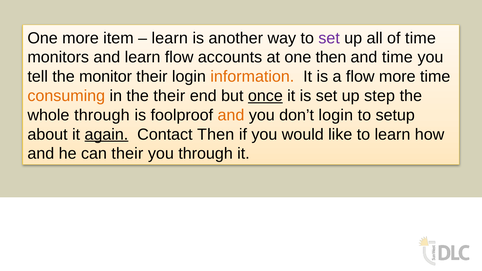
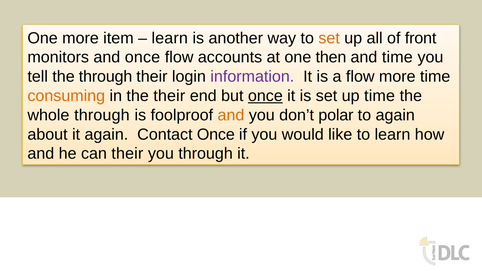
set at (329, 38) colour: purple -> orange
of time: time -> front
and learn: learn -> once
the monitor: monitor -> through
information colour: orange -> purple
up step: step -> time
don’t login: login -> polar
to setup: setup -> again
again at (106, 134) underline: present -> none
Contact Then: Then -> Once
